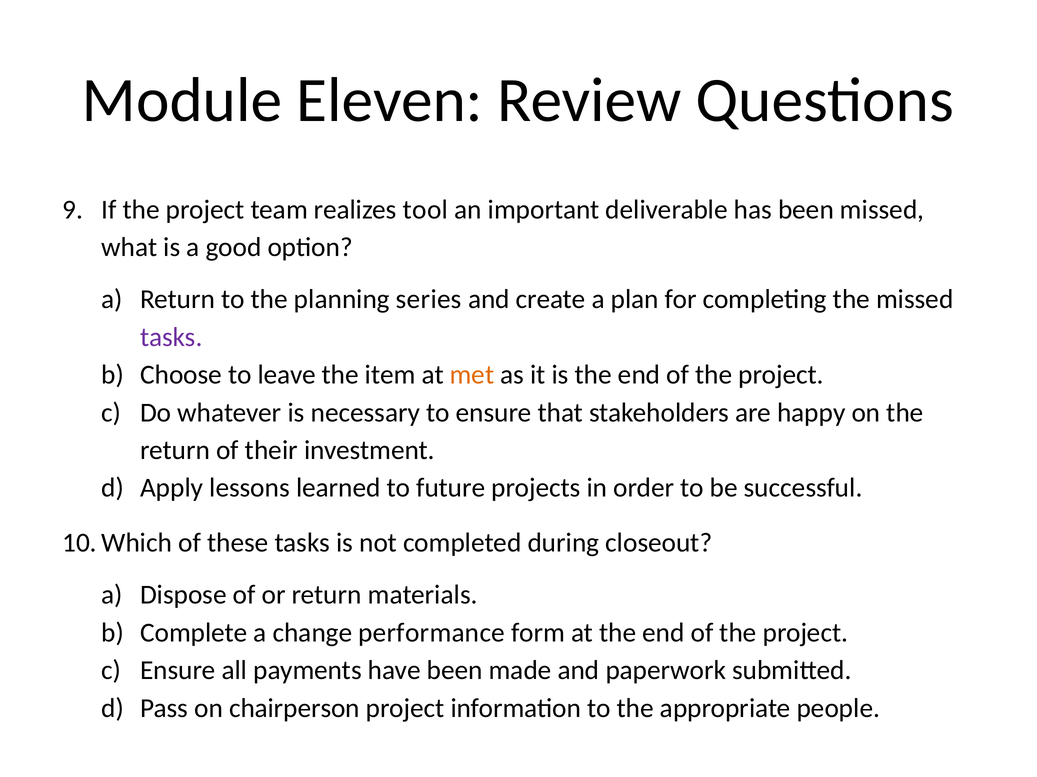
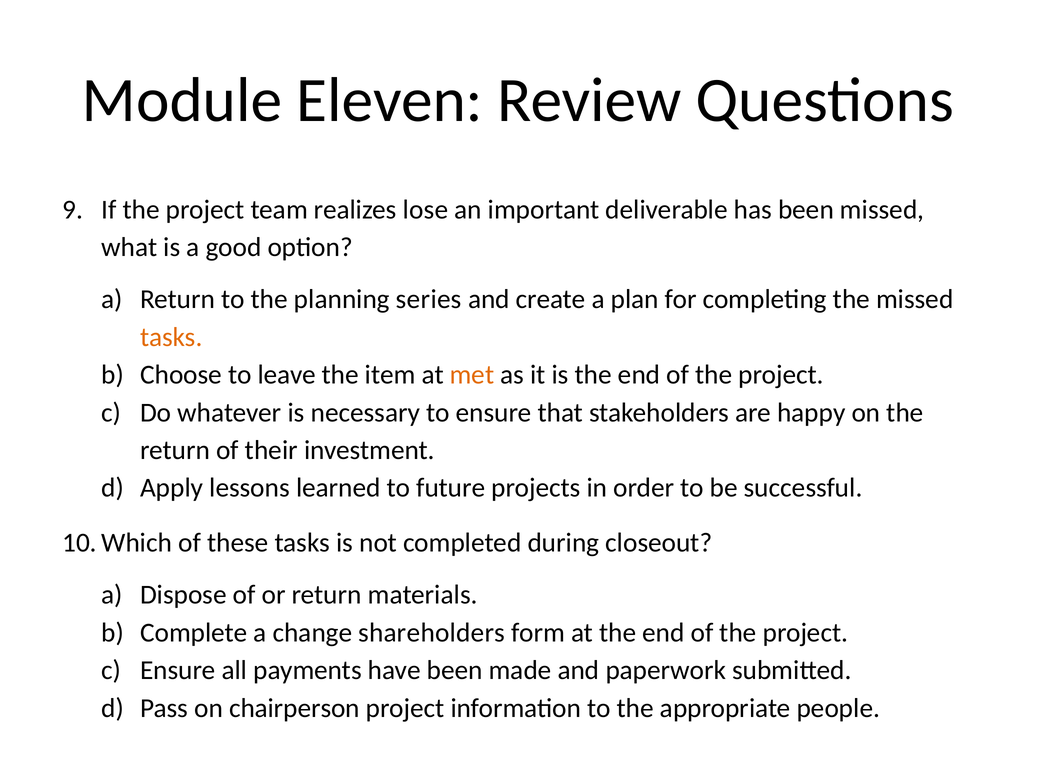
tool: tool -> lose
tasks at (171, 337) colour: purple -> orange
performance: performance -> shareholders
